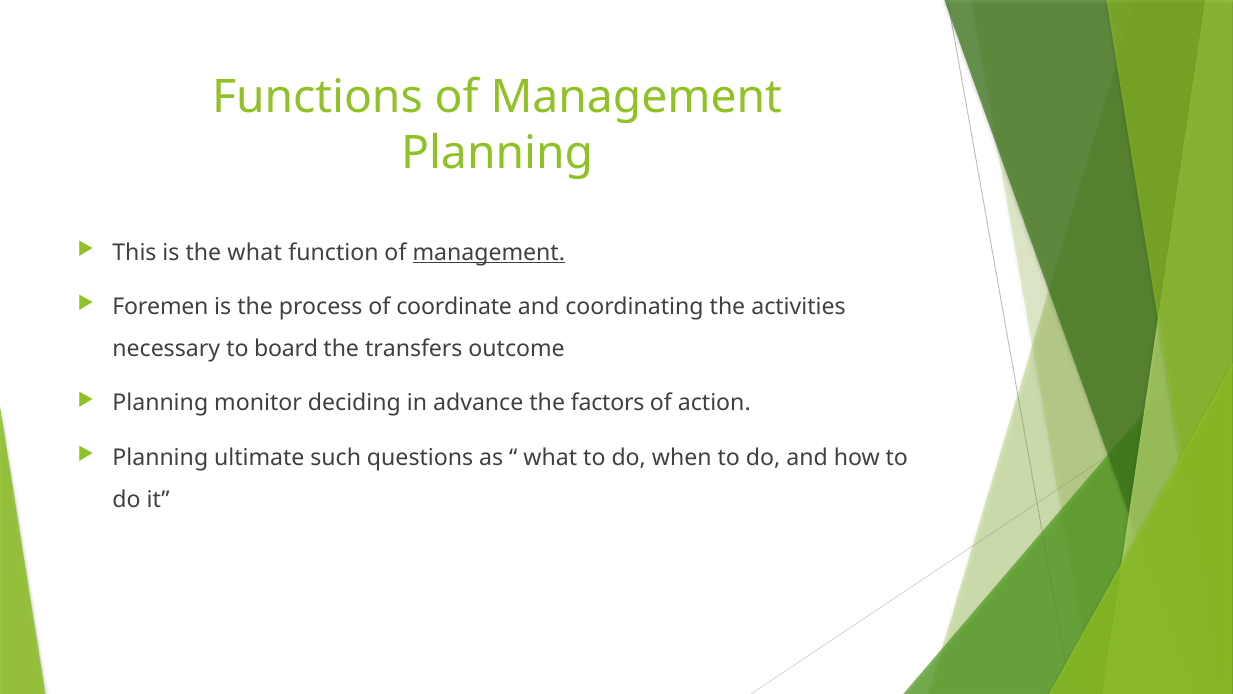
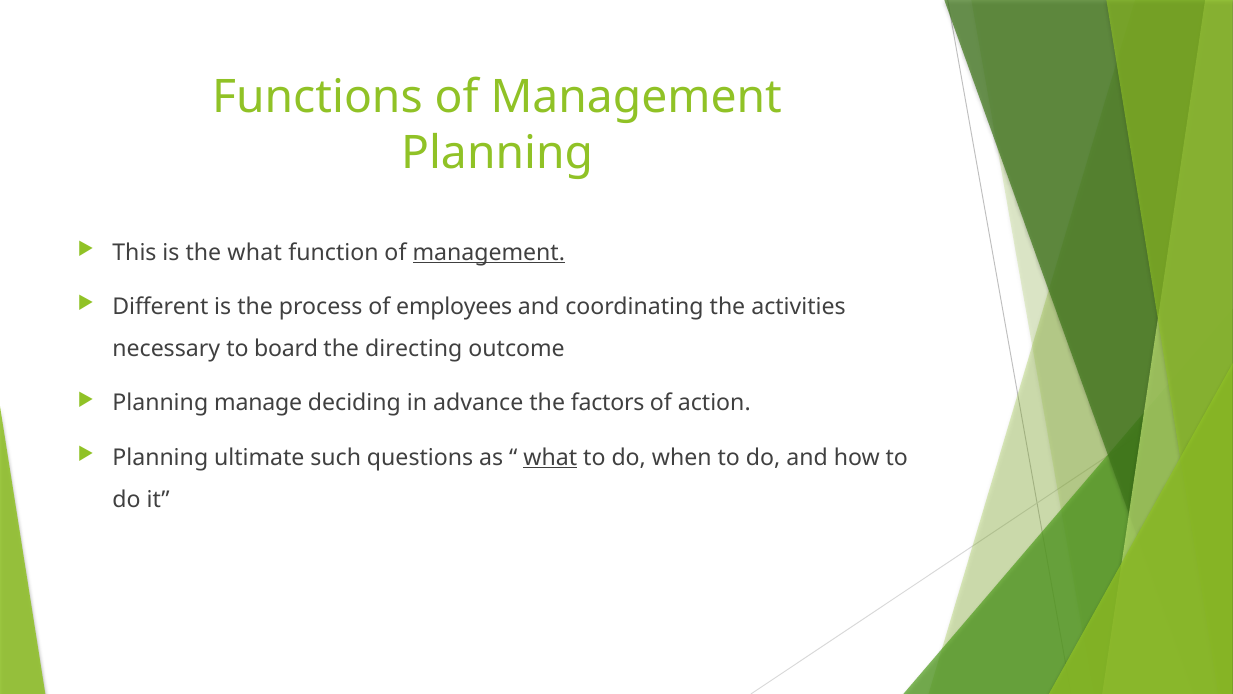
Foremen: Foremen -> Different
coordinate: coordinate -> employees
transfers: transfers -> directing
monitor: monitor -> manage
what at (550, 458) underline: none -> present
